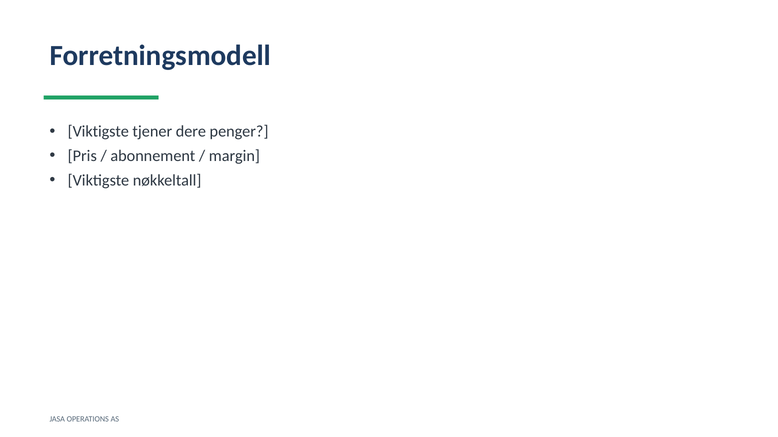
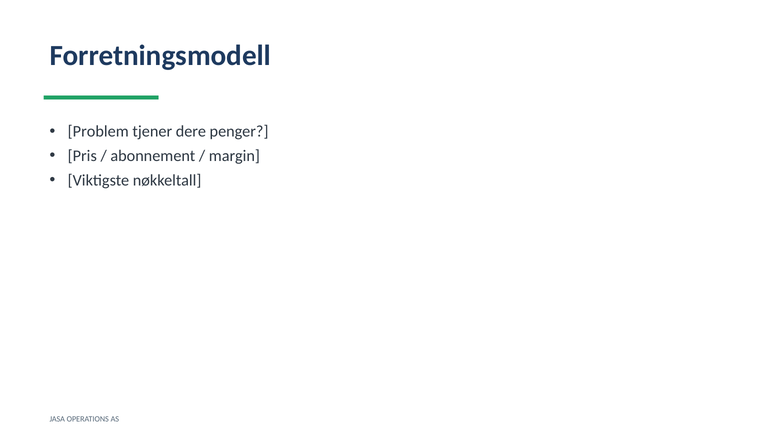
Viktigste at (98, 132): Viktigste -> Problem
